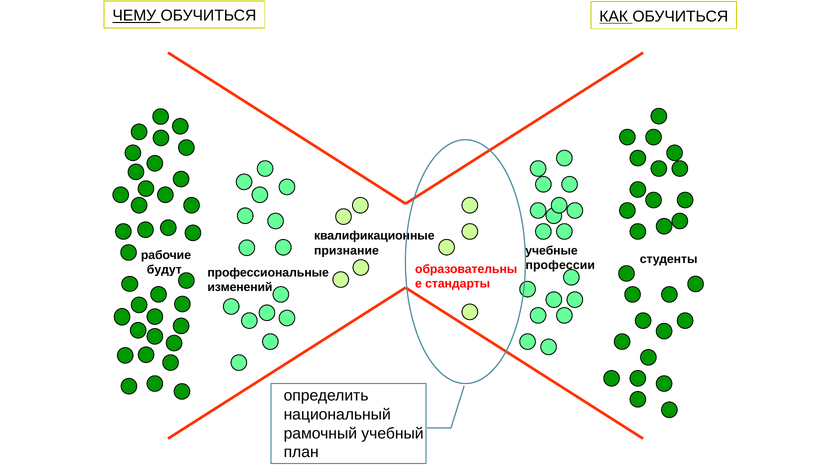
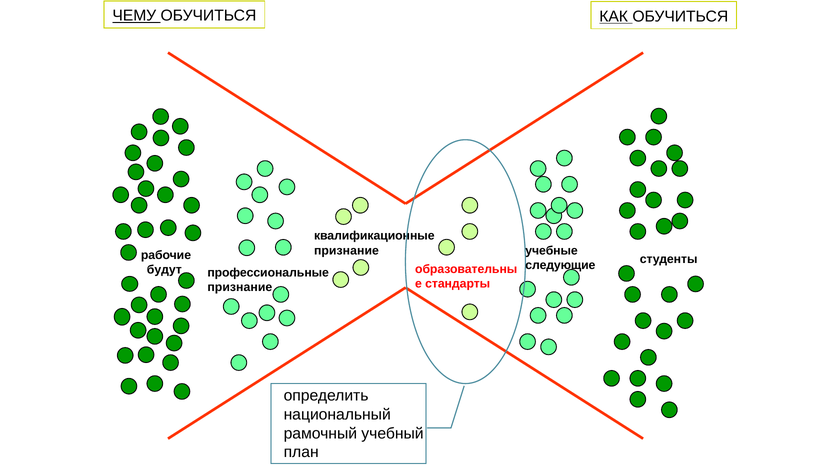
профессии: профессии -> следующие
изменений at (240, 288): изменений -> признание
